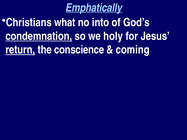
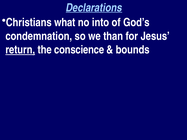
Emphatically: Emphatically -> Declarations
condemnation underline: present -> none
holy: holy -> than
coming: coming -> bounds
